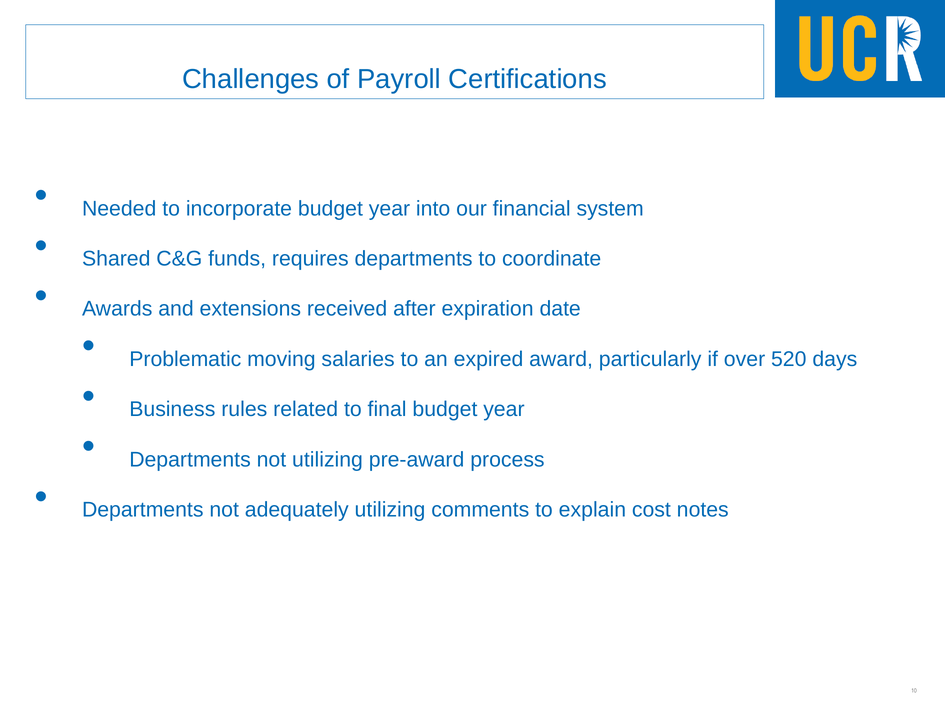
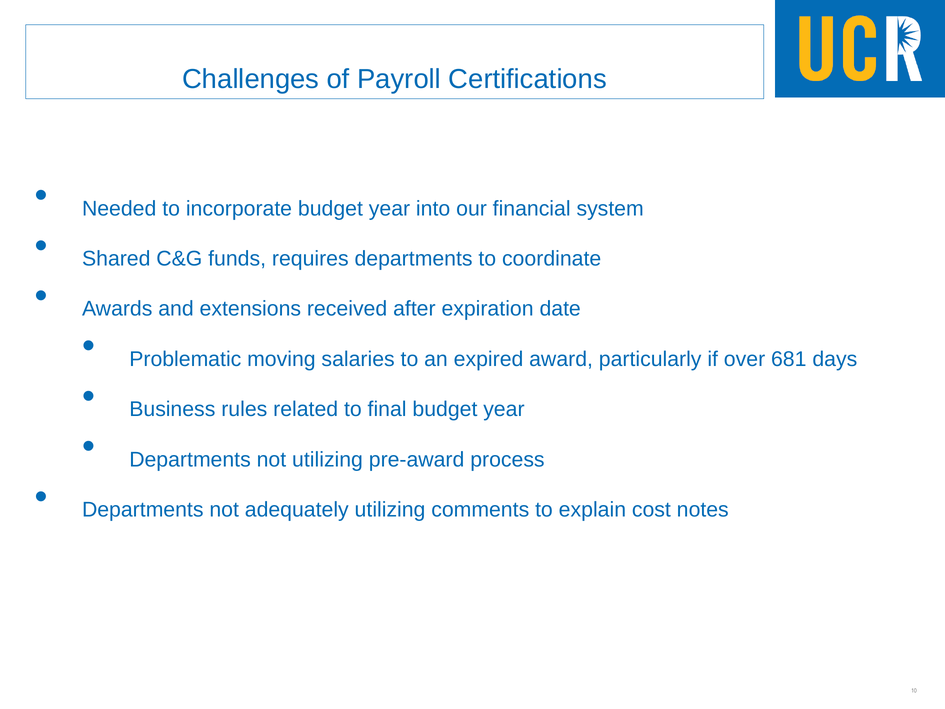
520: 520 -> 681
